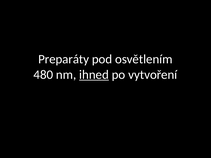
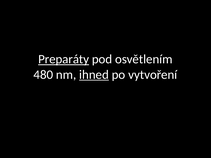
Preparáty underline: none -> present
